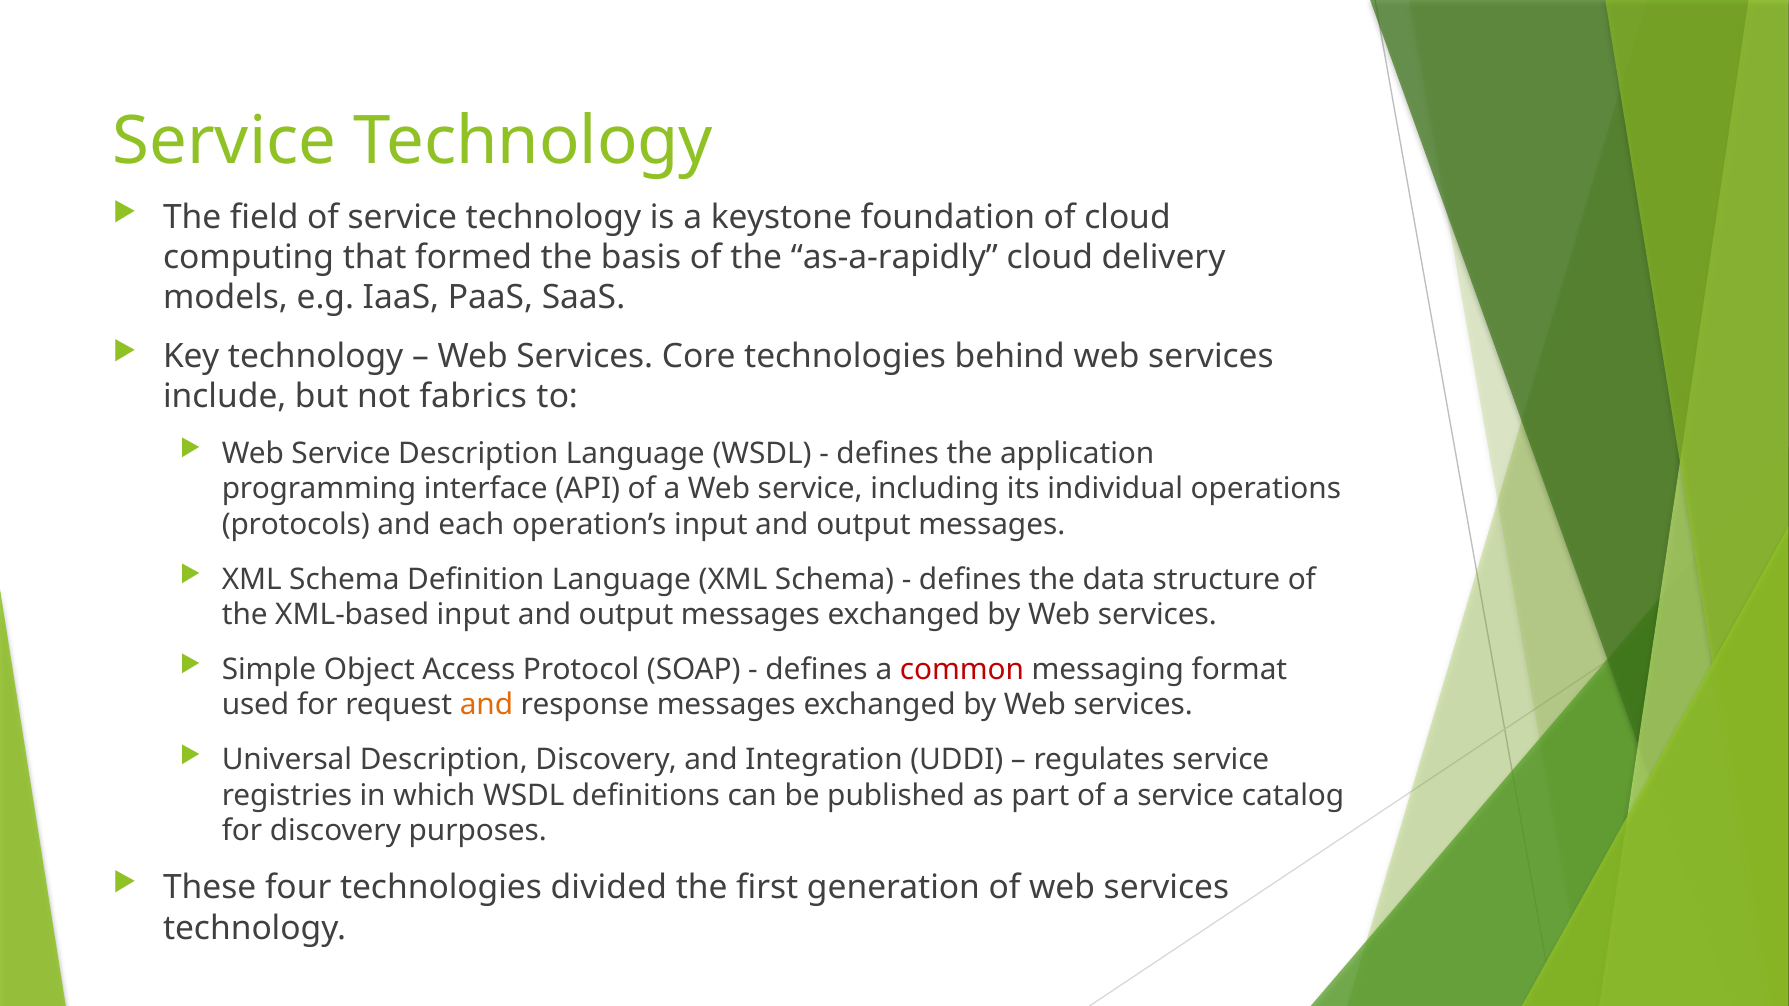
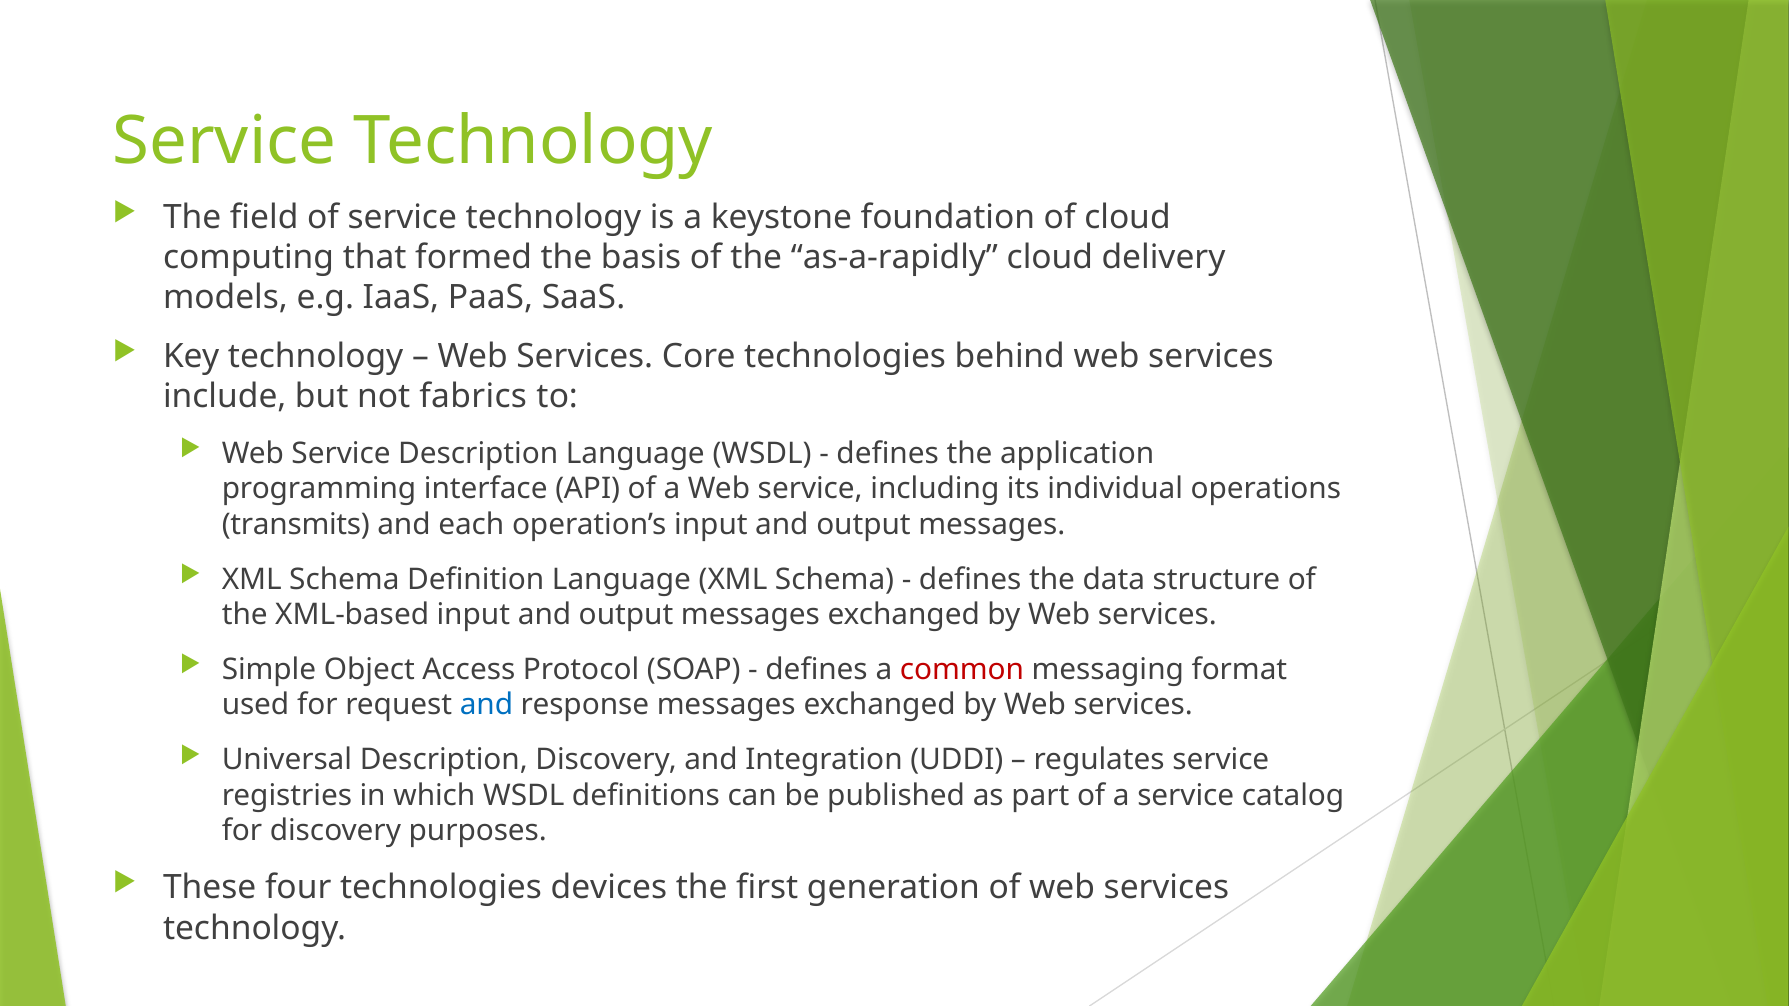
protocols: protocols -> transmits
and at (486, 705) colour: orange -> blue
divided: divided -> devices
